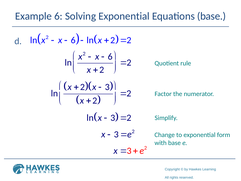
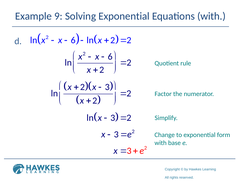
Example 6: 6 -> 9
Equations base: base -> with
